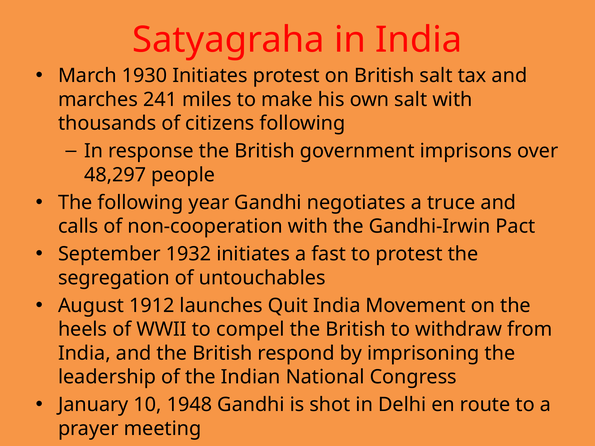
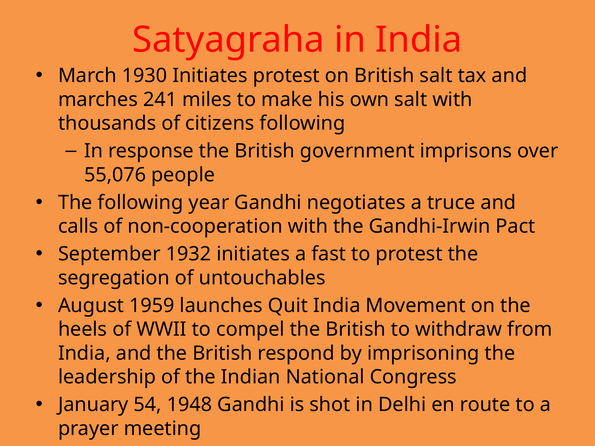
48,297: 48,297 -> 55,076
1912: 1912 -> 1959
10: 10 -> 54
